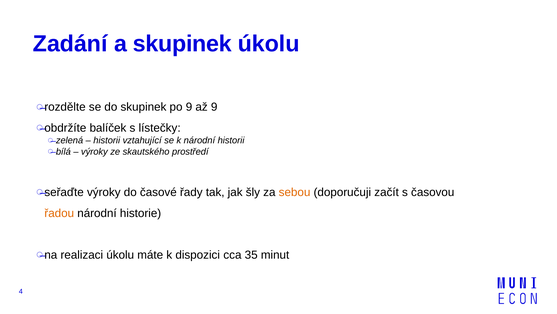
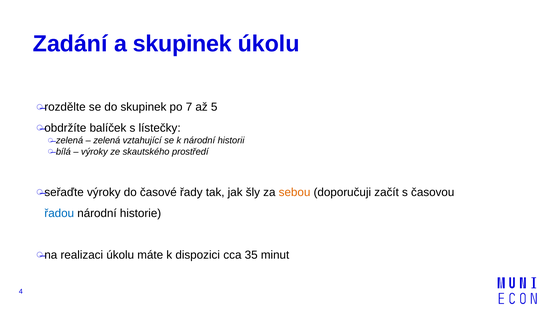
po 9: 9 -> 7
až 9: 9 -> 5
historii at (107, 140): historii -> zelená
řadou colour: orange -> blue
